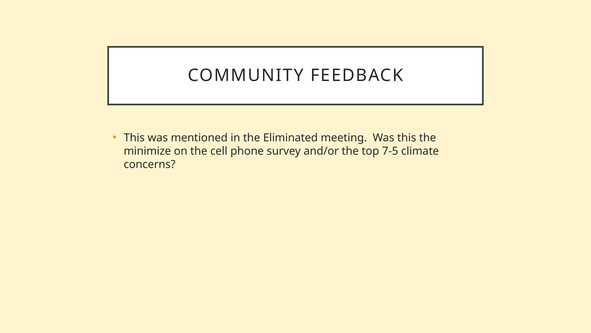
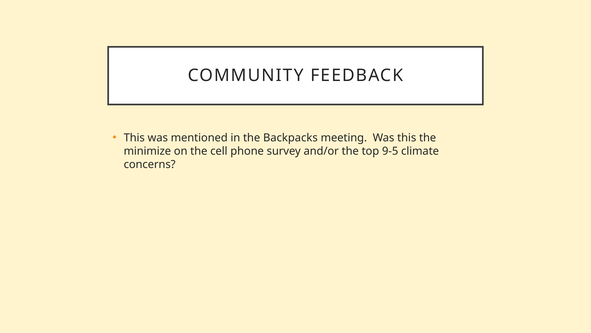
Eliminated: Eliminated -> Backpacks
7-5: 7-5 -> 9-5
